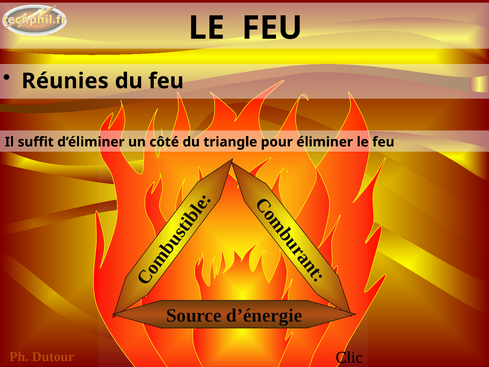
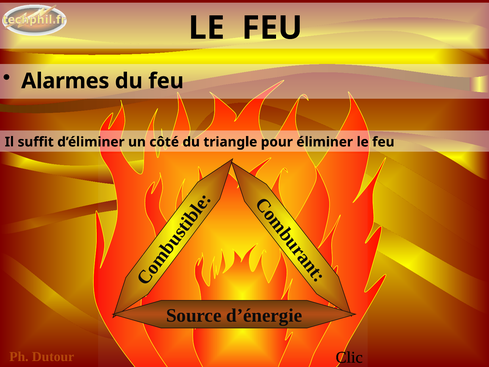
Réunies: Réunies -> Alarmes
